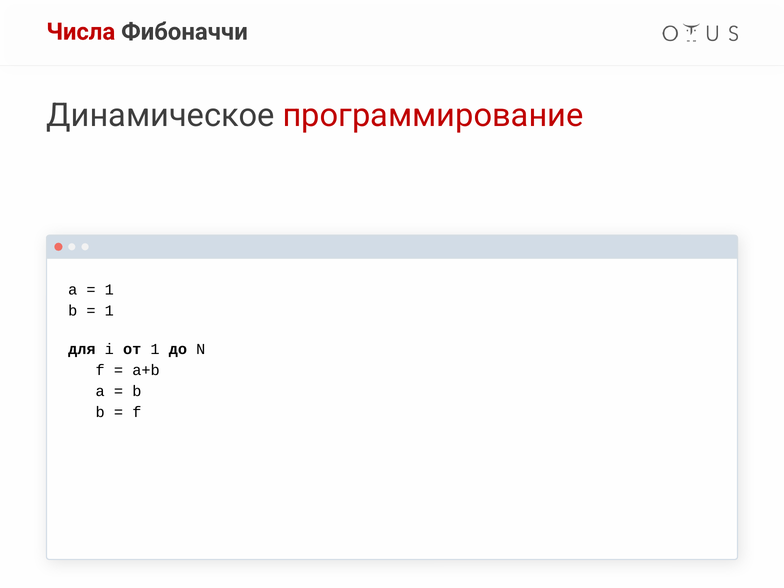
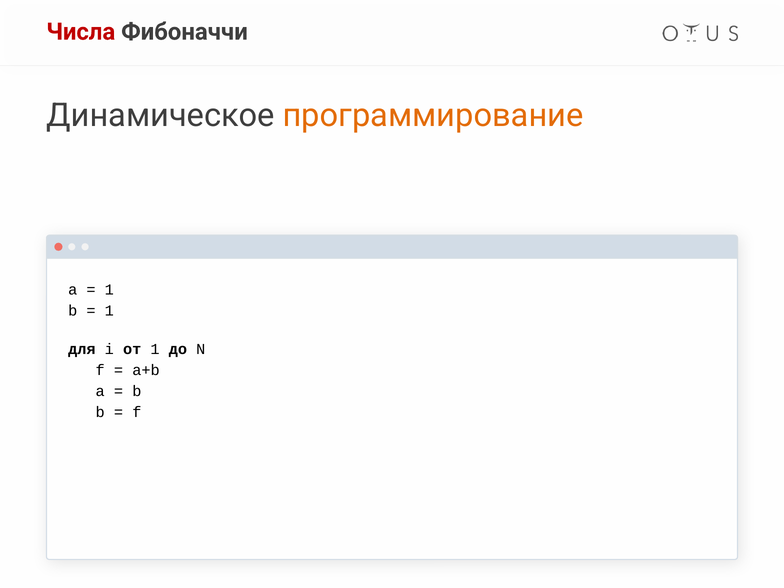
программирование colour: red -> orange
